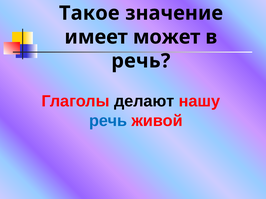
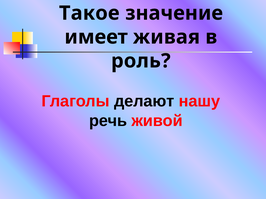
может: может -> живая
речь at (141, 61): речь -> роль
речь at (108, 121) colour: blue -> black
